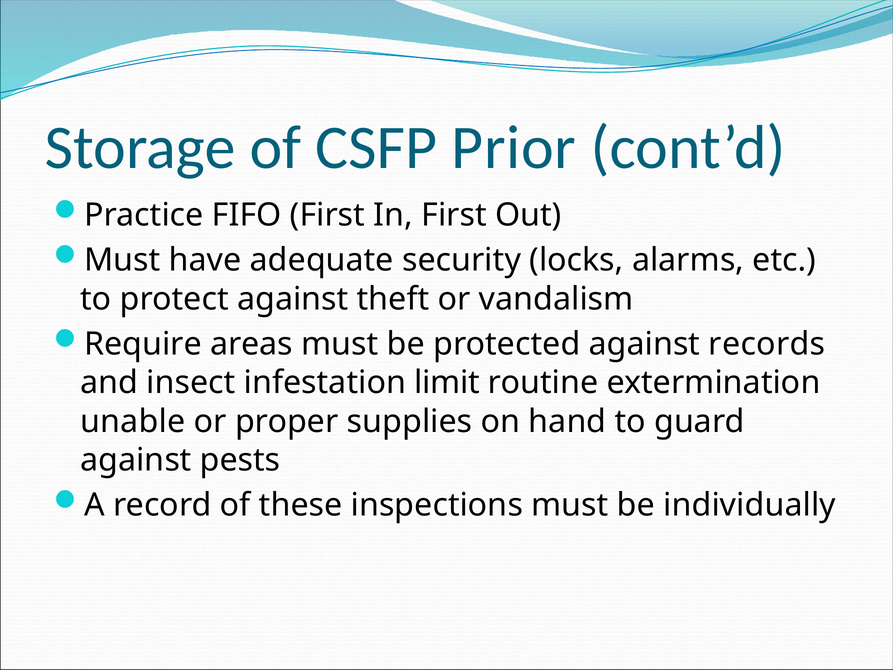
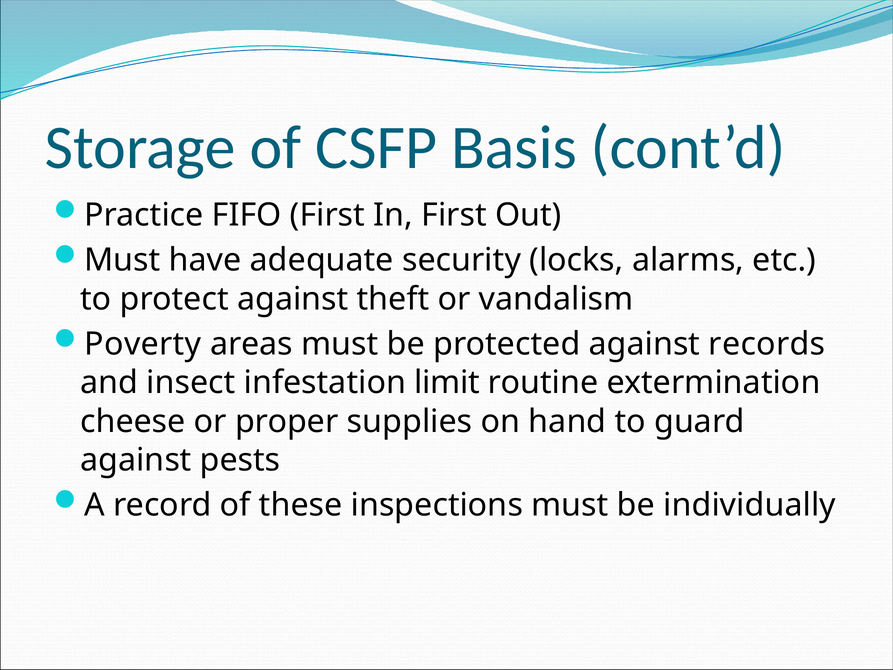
Prior: Prior -> Basis
Require: Require -> Poverty
unable: unable -> cheese
